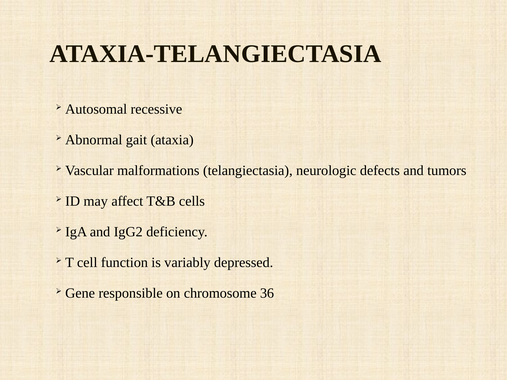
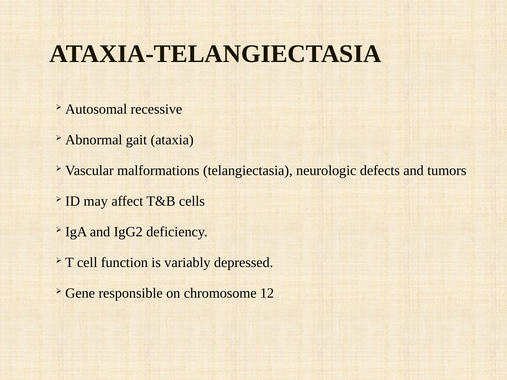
36: 36 -> 12
